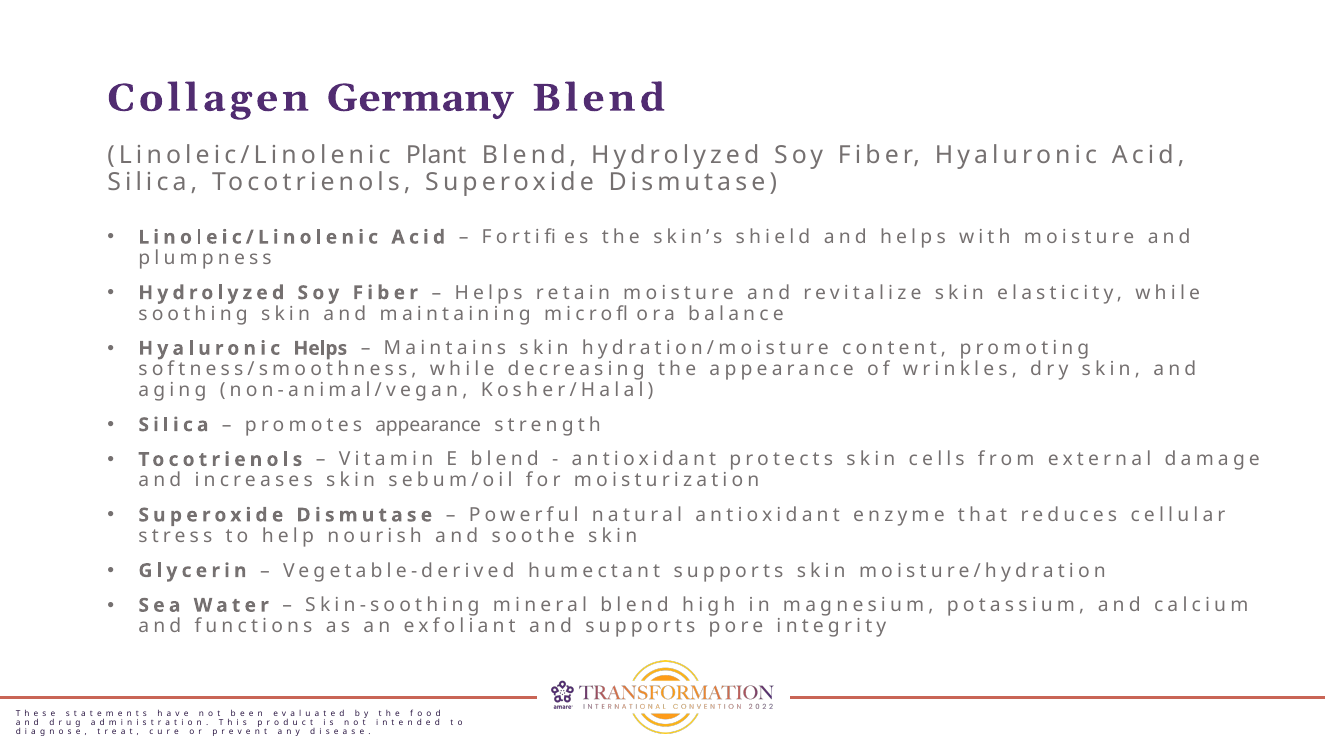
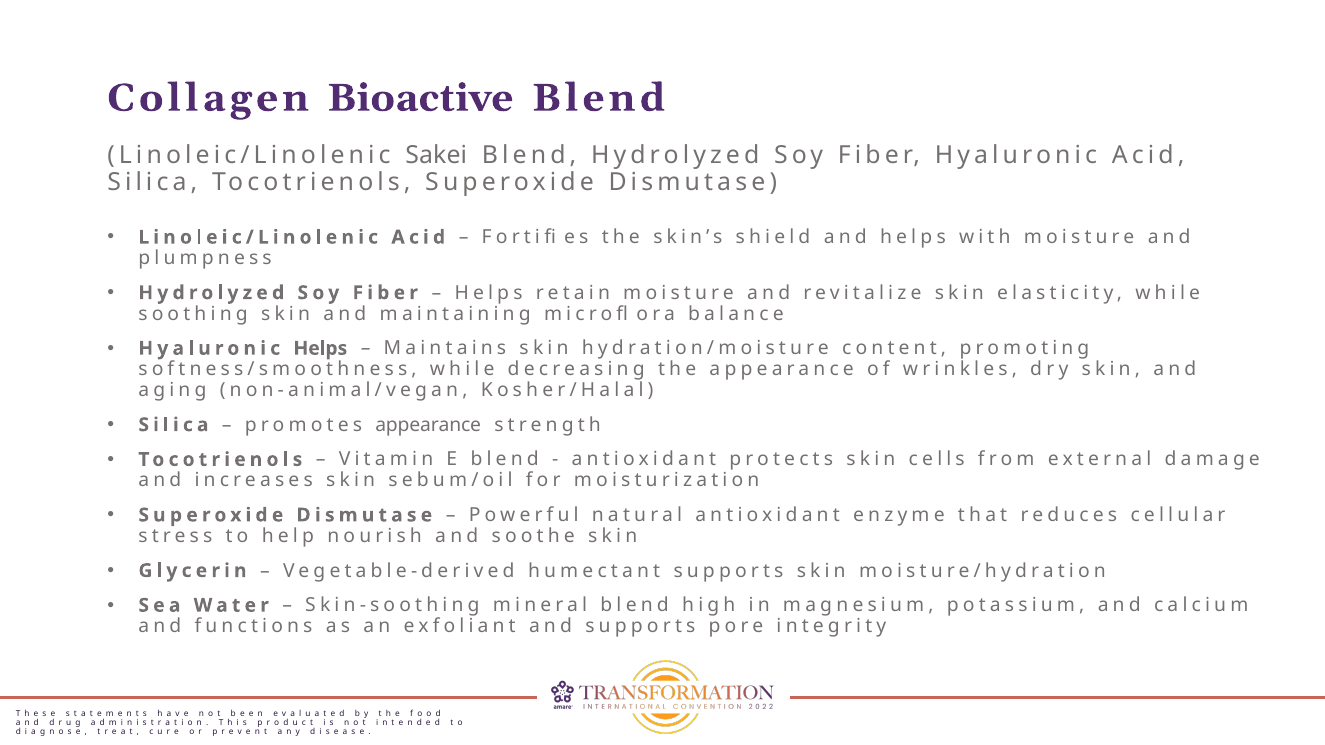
Germany: Germany -> Bioactive
Plant: Plant -> Sakei
